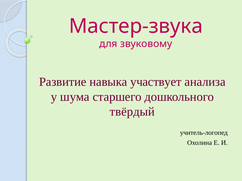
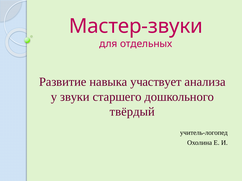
Мастер-звука: Мастер-звука -> Мастер-звуки
звуковому: звуковому -> отдельных
шума: шума -> звуки
